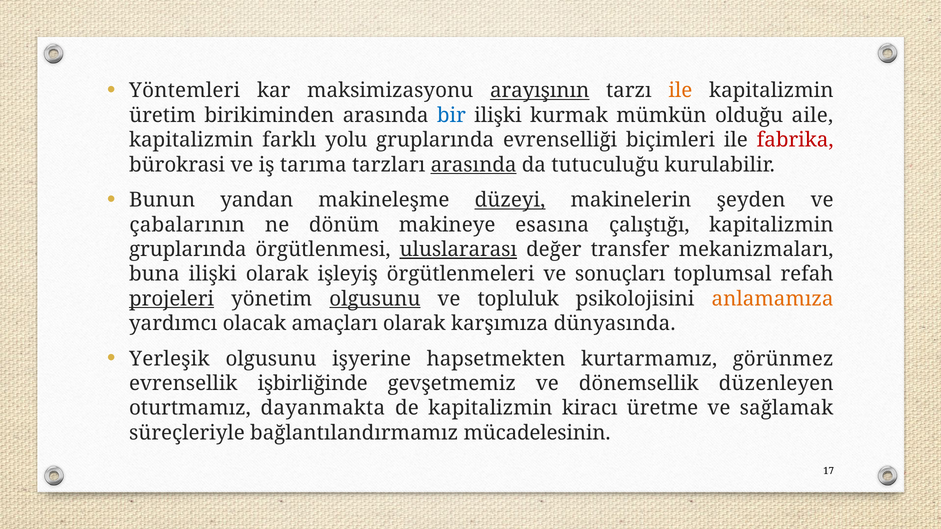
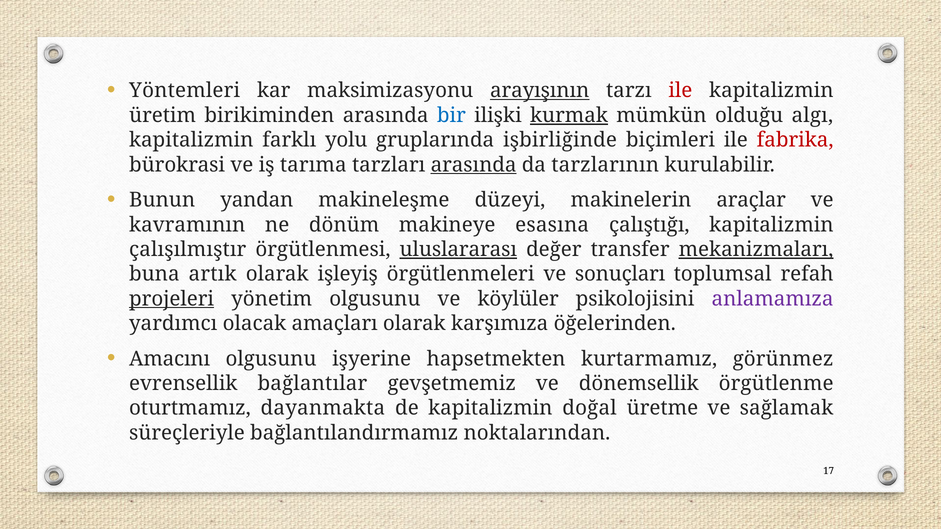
ile at (680, 91) colour: orange -> red
kurmak underline: none -> present
aile: aile -> algı
evrenselliği: evrenselliği -> işbirliğinde
tutuculuğu: tutuculuğu -> tarzlarının
düzeyi underline: present -> none
şeyden: şeyden -> araçlar
çabalarının: çabalarının -> kavramının
gruplarında at (188, 250): gruplarında -> çalışılmıştır
mekanizmaları underline: none -> present
buna ilişki: ilişki -> artık
olgusunu at (375, 299) underline: present -> none
topluluk: topluluk -> köylüler
anlamamıza colour: orange -> purple
dünyasında: dünyasında -> öğelerinden
Yerleşik: Yerleşik -> Amacını
işbirliğinde: işbirliğinde -> bağlantılar
düzenleyen: düzenleyen -> örgütlenme
kiracı: kiracı -> doğal
mücadelesinin: mücadelesinin -> noktalarından
